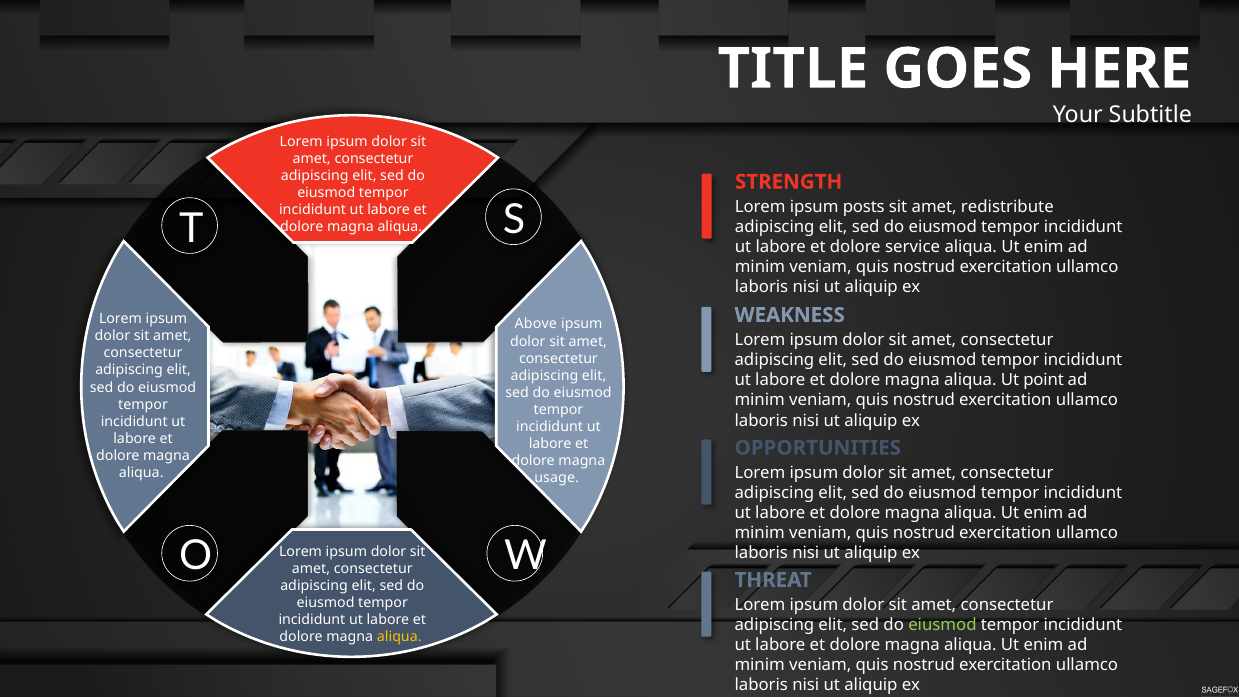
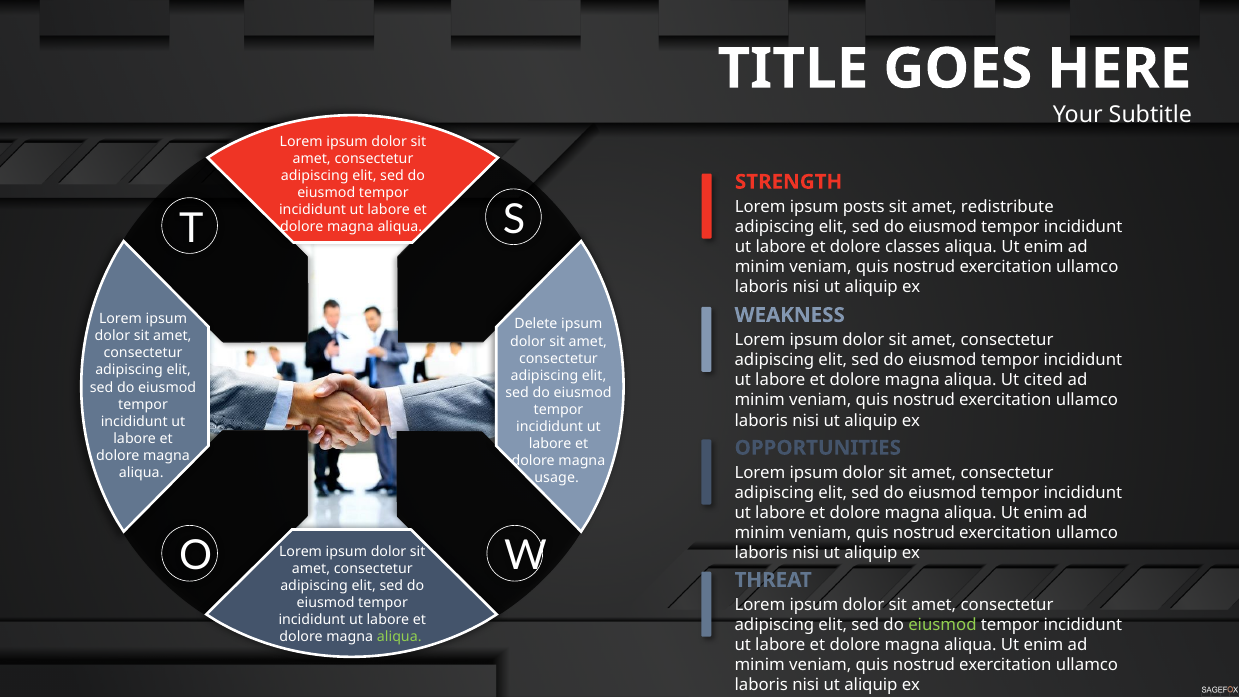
service: service -> classes
Above: Above -> Delete
point: point -> cited
aliqua at (399, 637) colour: yellow -> light green
